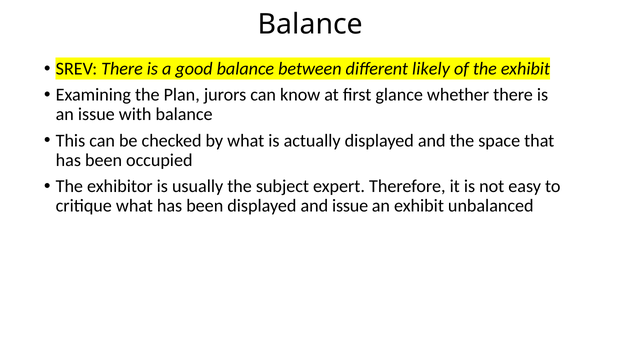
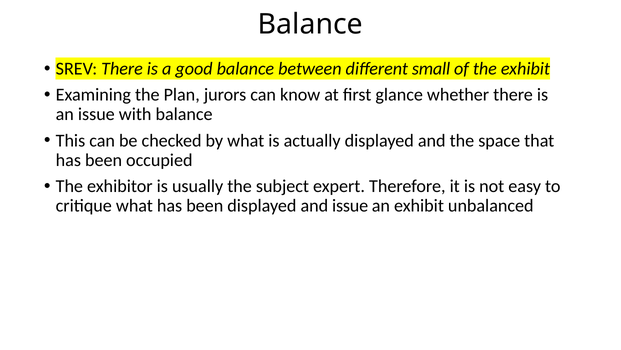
likely: likely -> small
